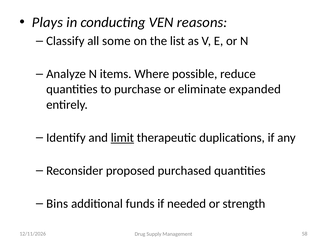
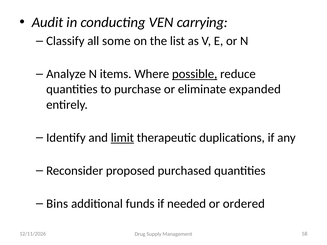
Plays: Plays -> Audit
reasons: reasons -> carrying
possible underline: none -> present
strength: strength -> ordered
